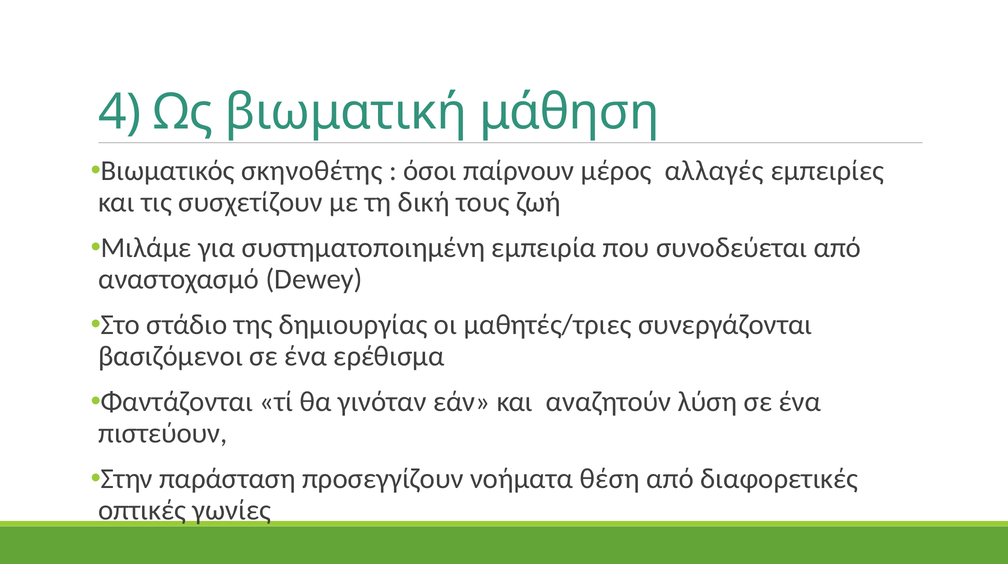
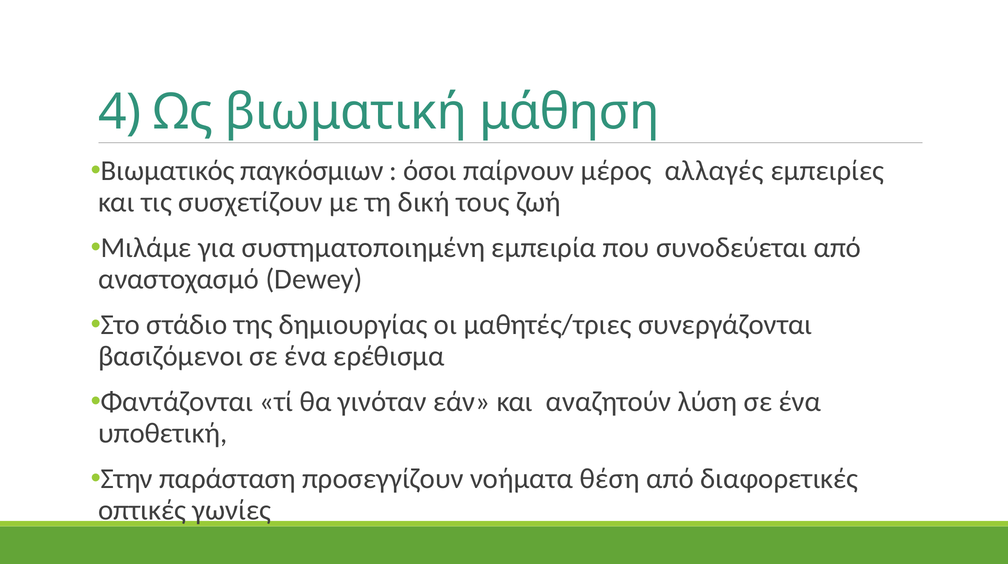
σκηνοθέτης: σκηνοθέτης -> παγκόσμιων
πιστεύουν: πιστεύουν -> υποθετική
